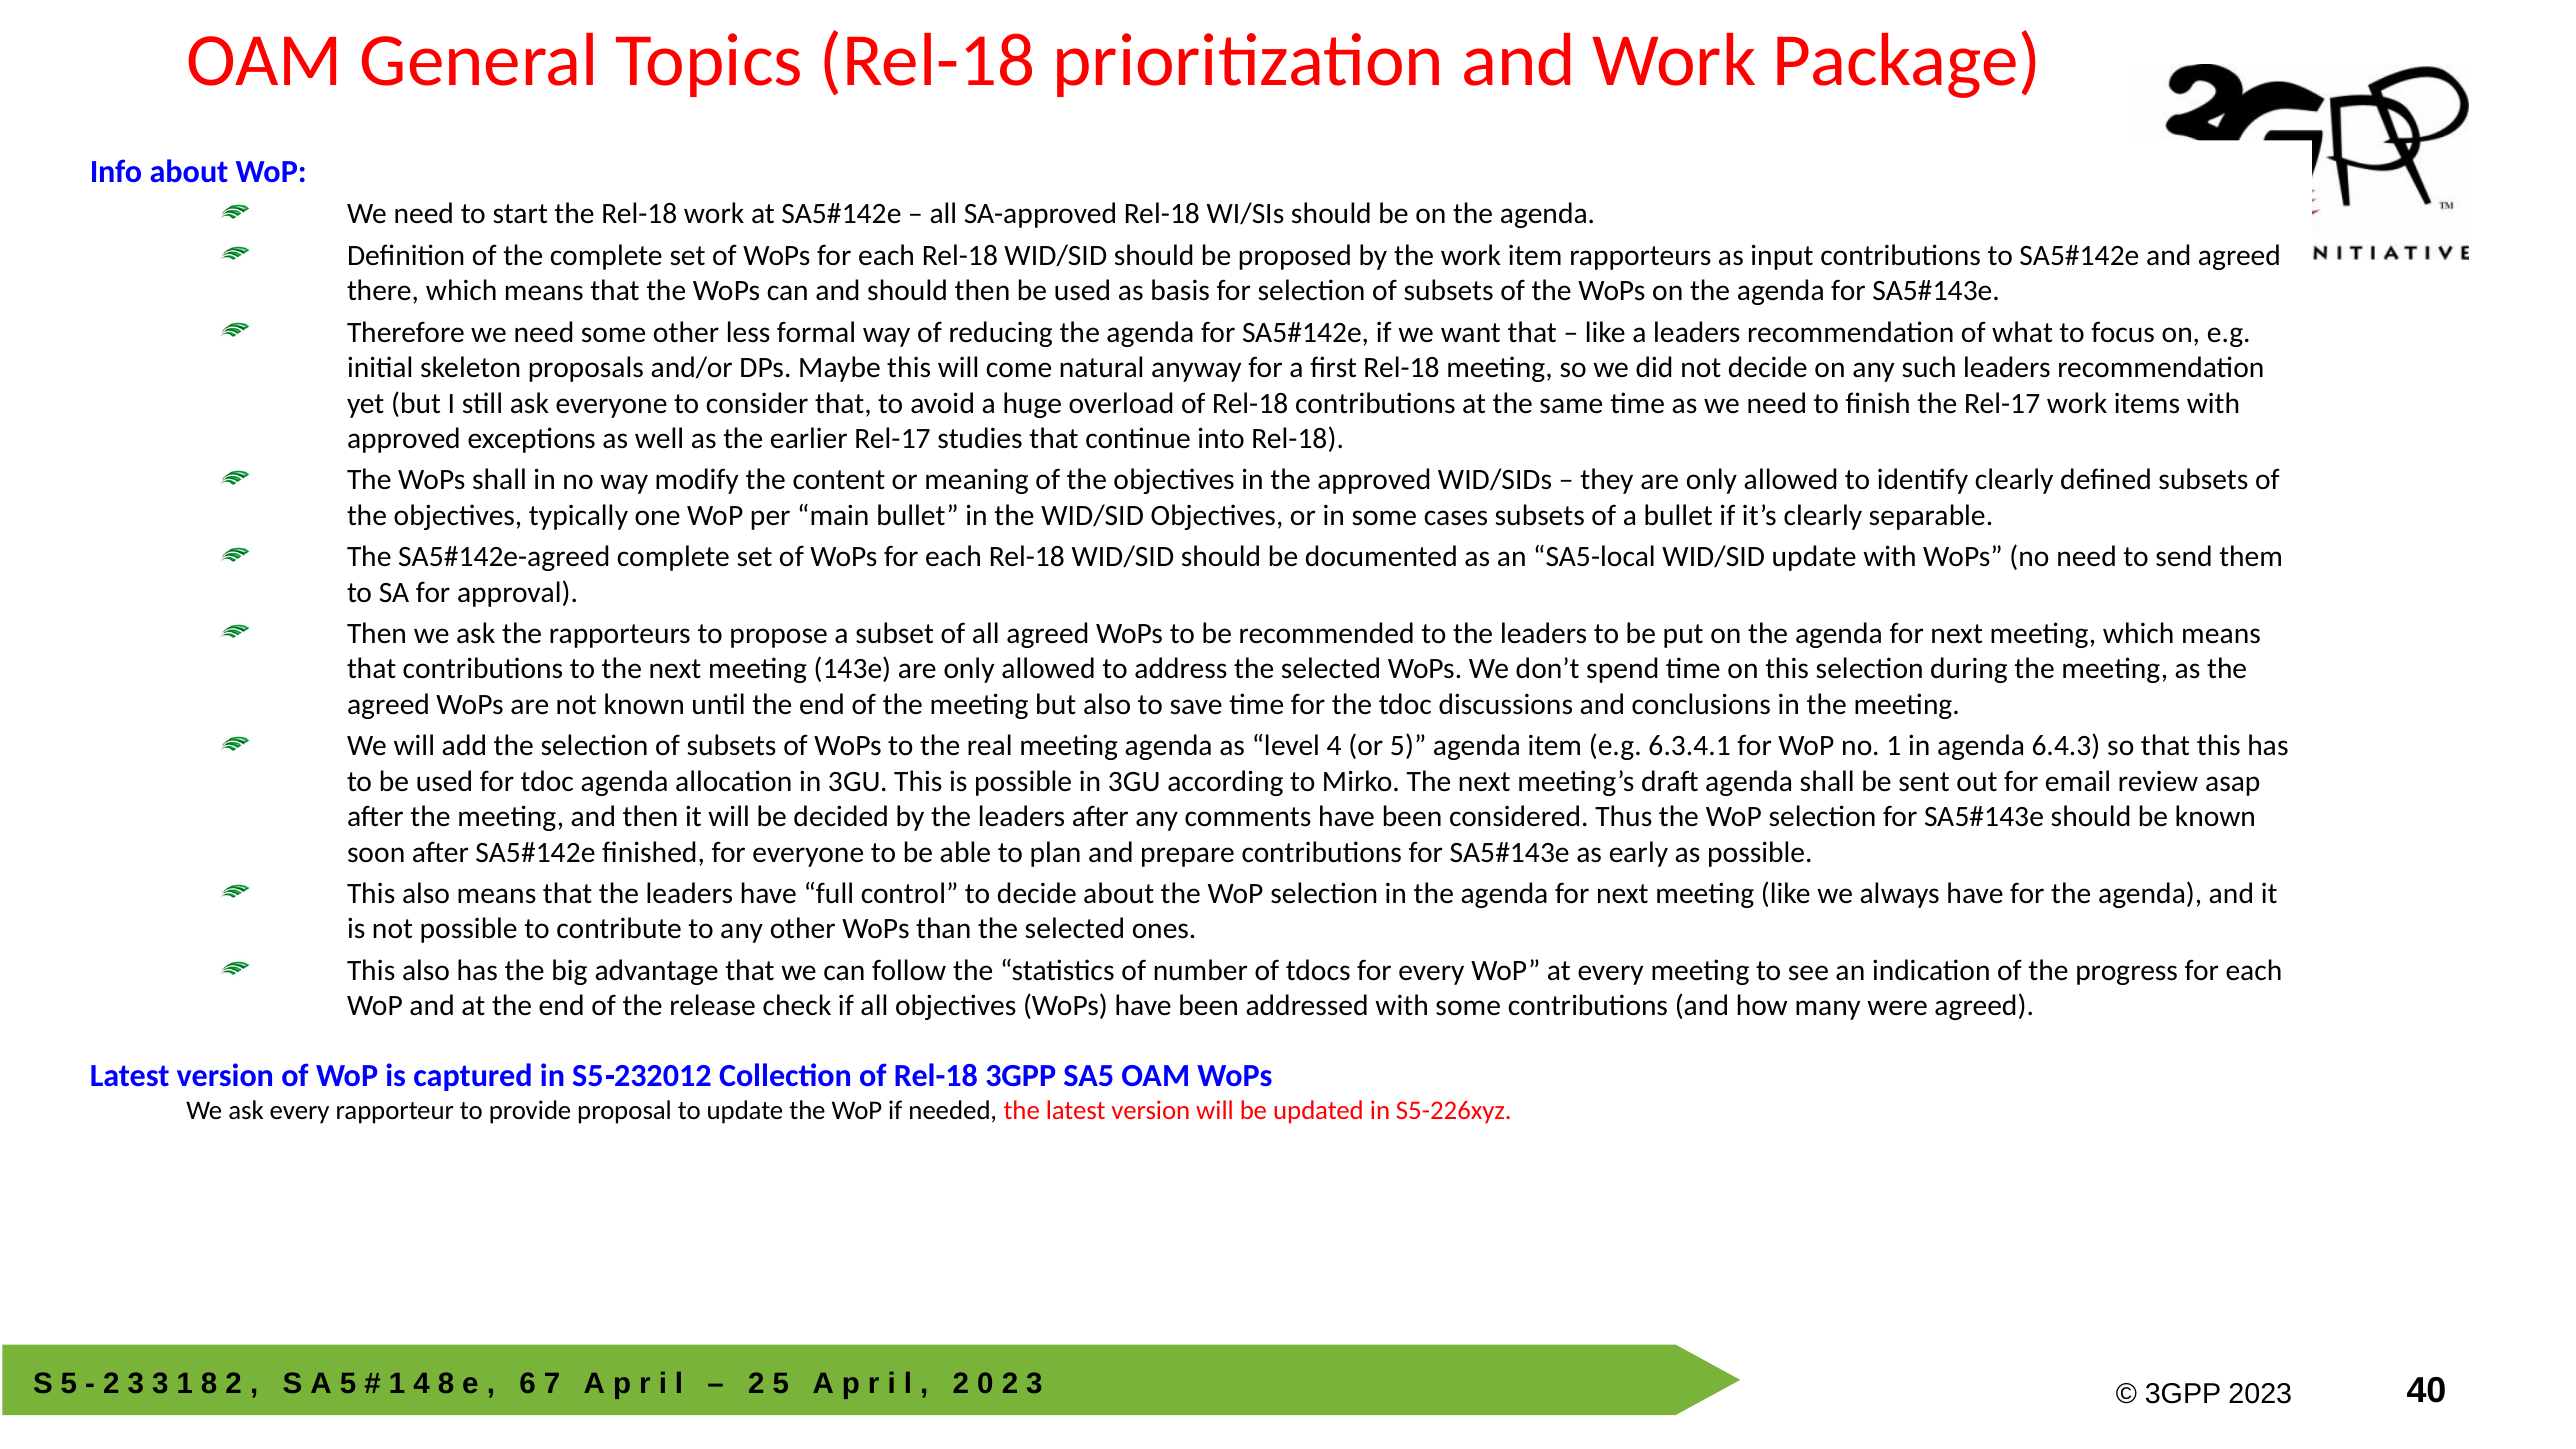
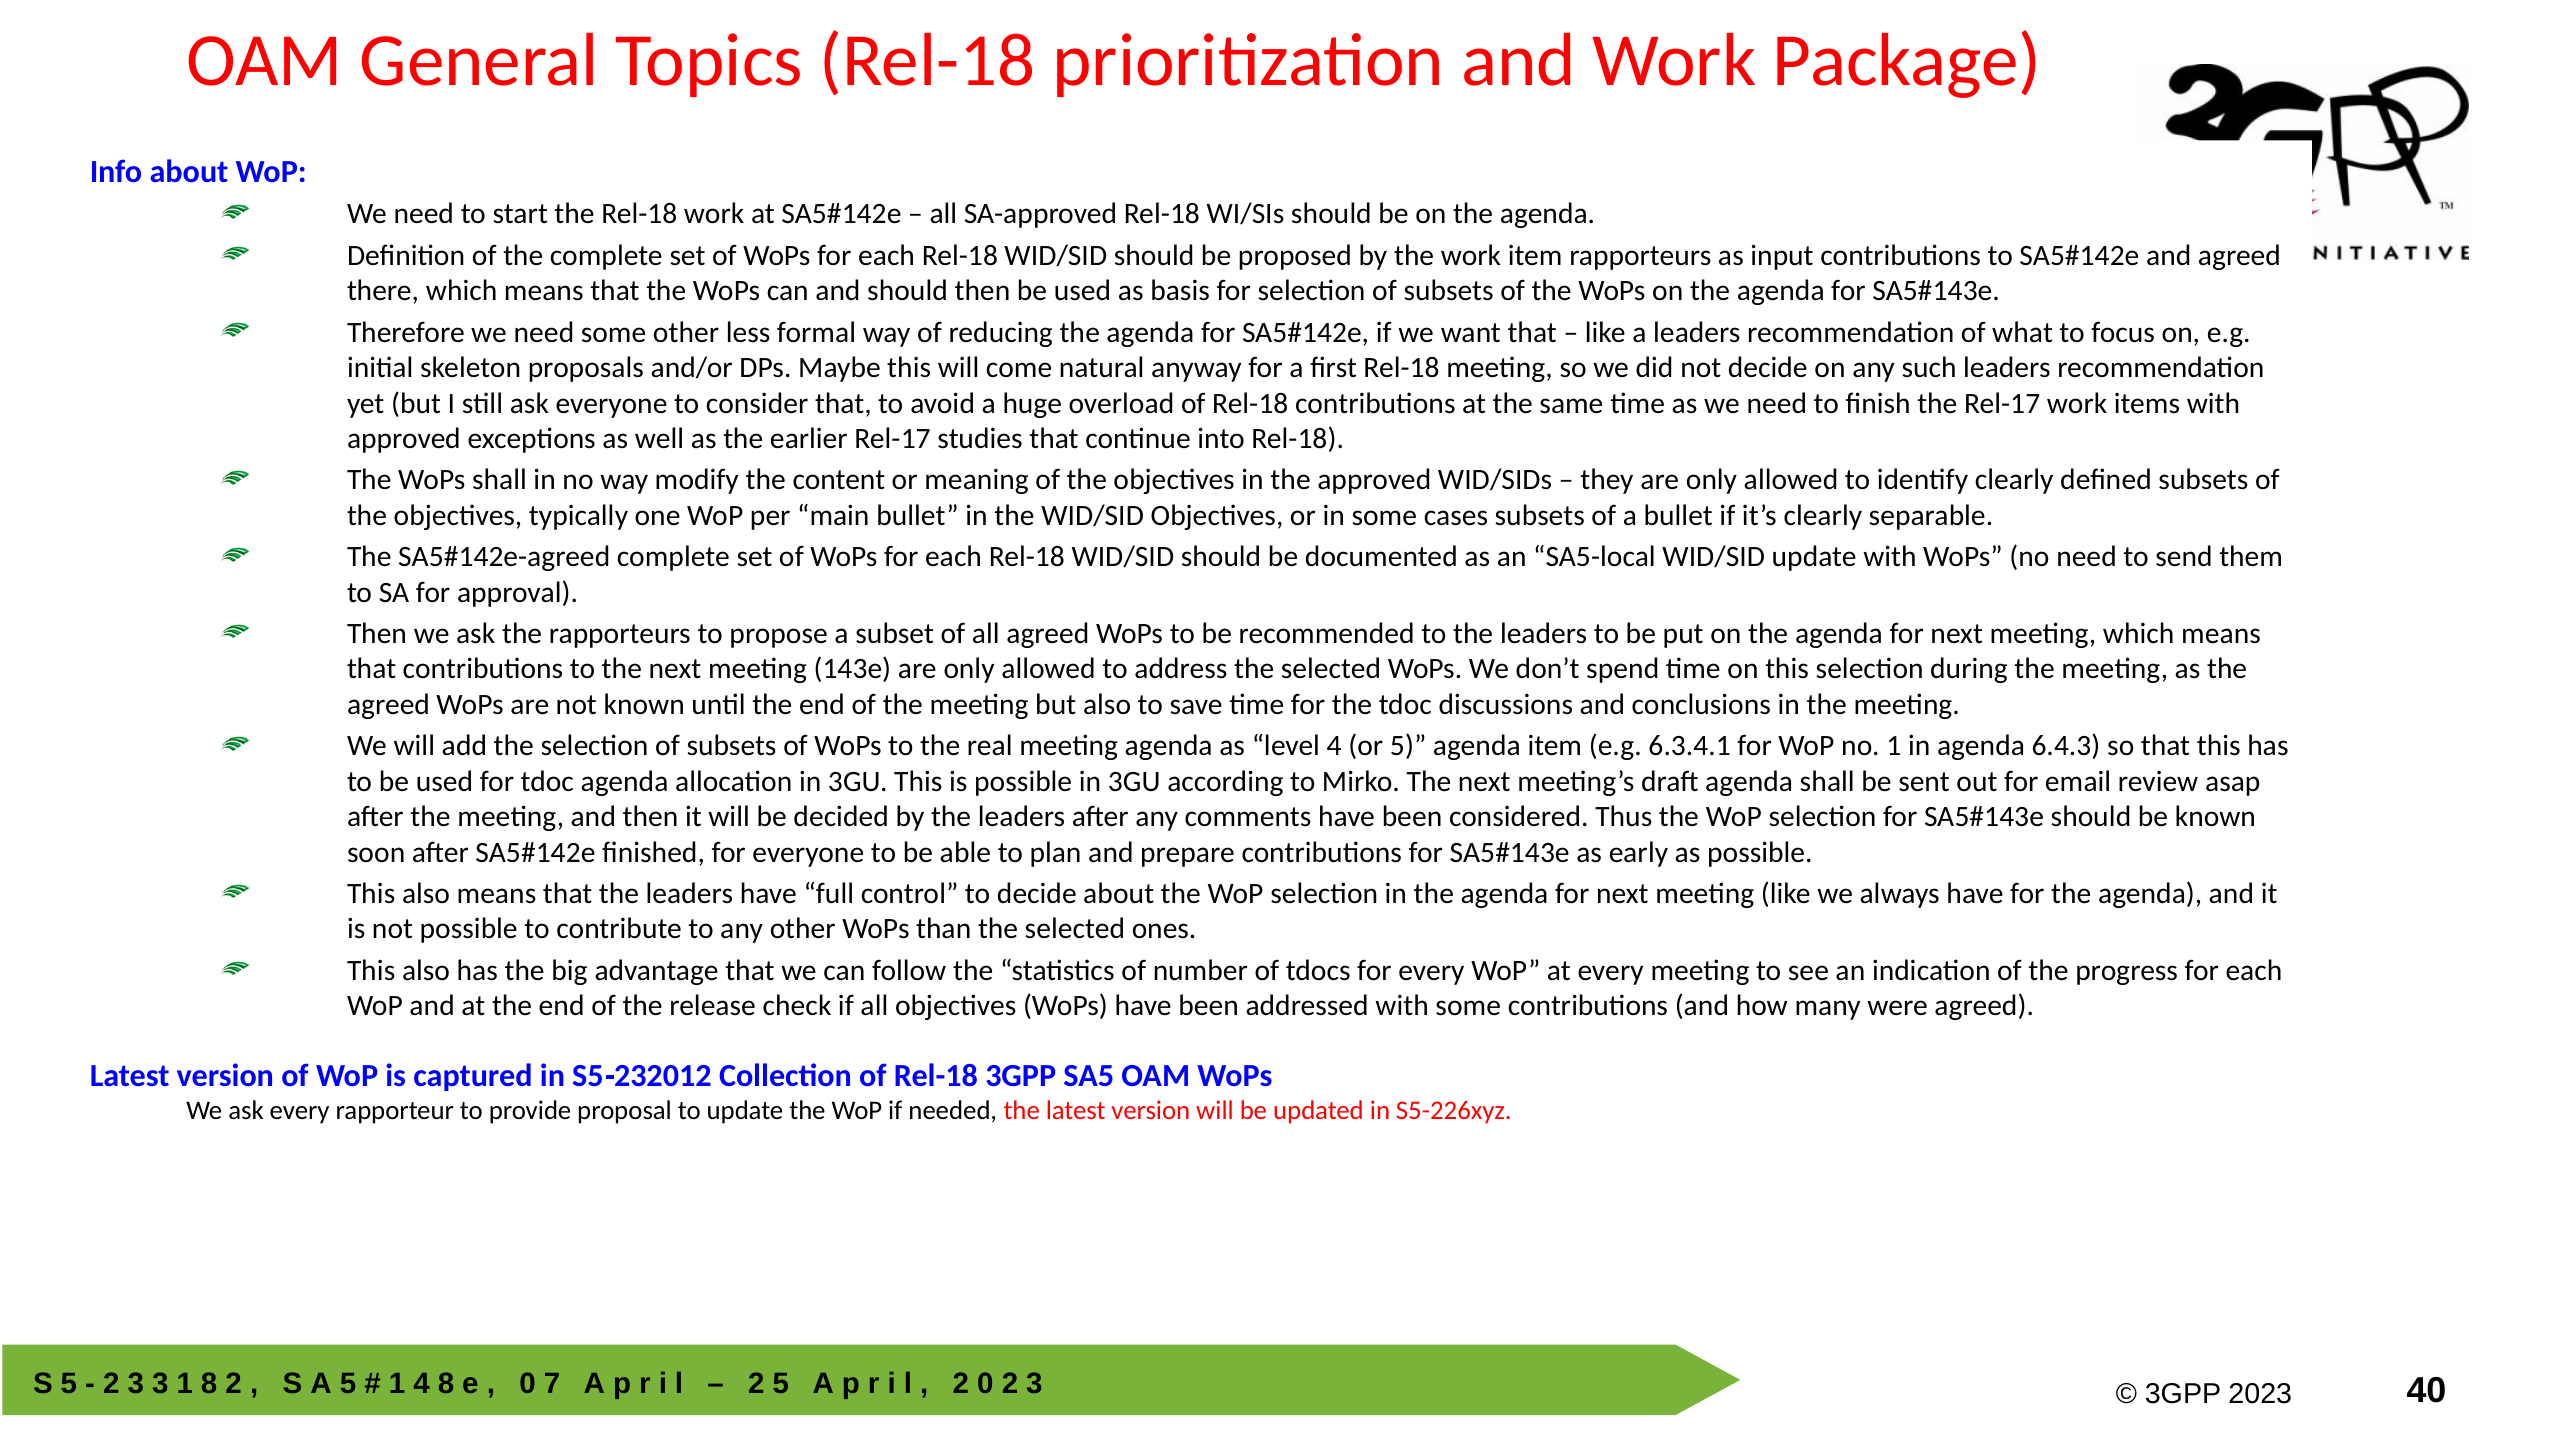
6 at (528, 1384): 6 -> 0
